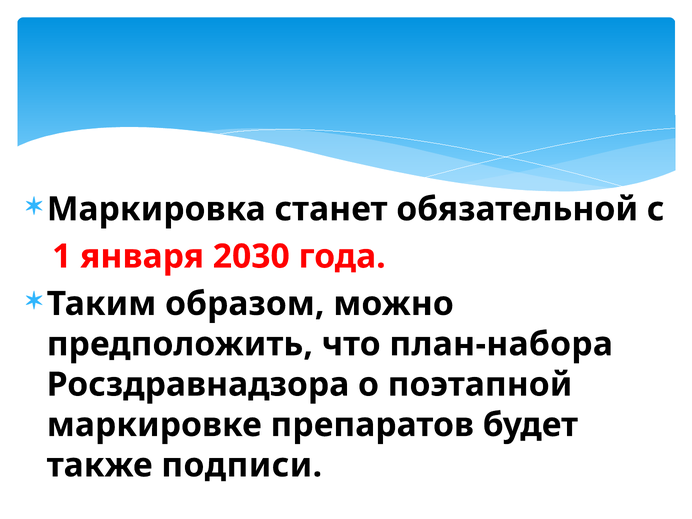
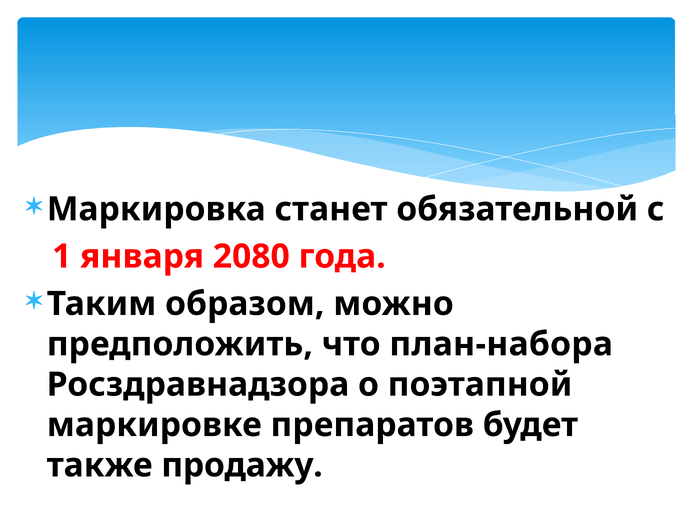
2030: 2030 -> 2080
подписи: подписи -> продажу
